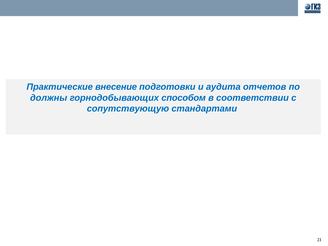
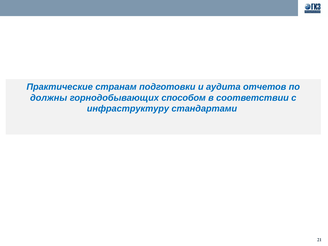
внесение: внесение -> странам
сопутствующую: сопутствующую -> инфраструктуру
